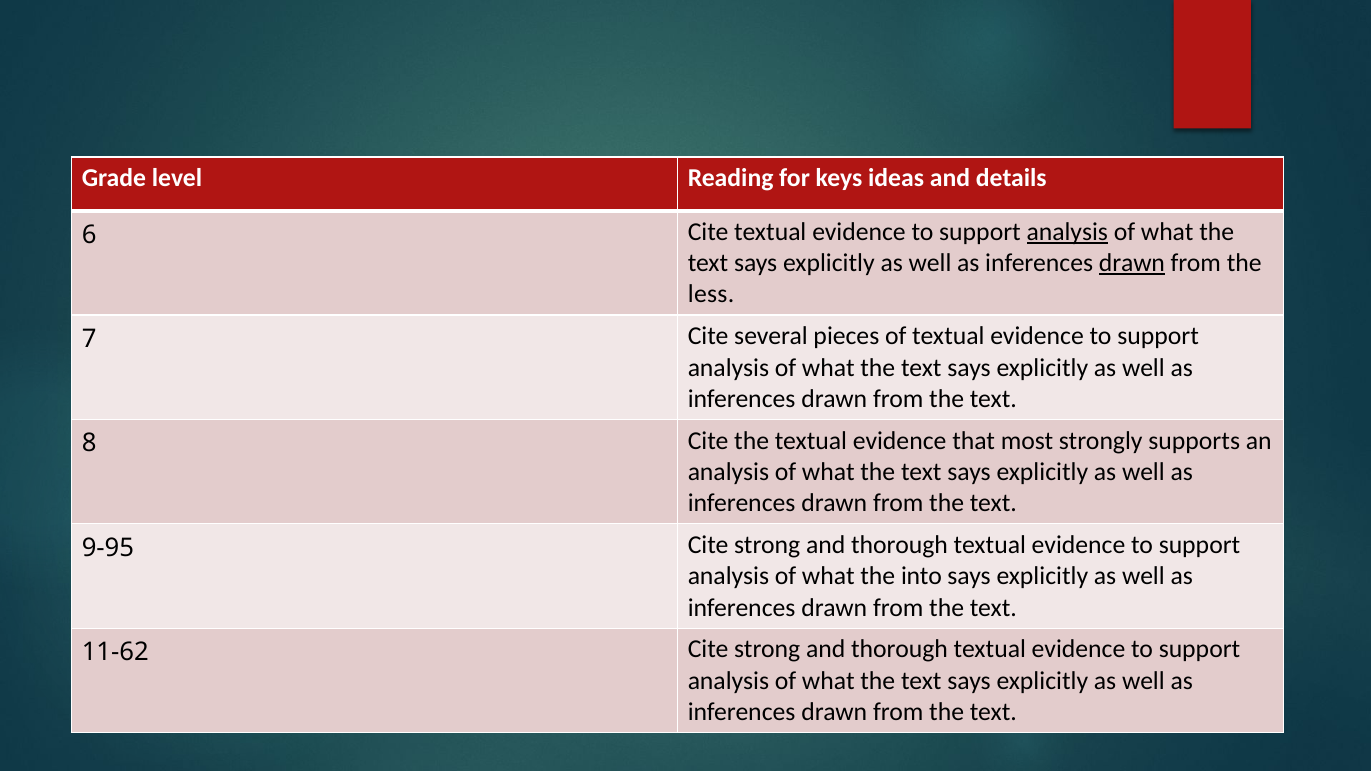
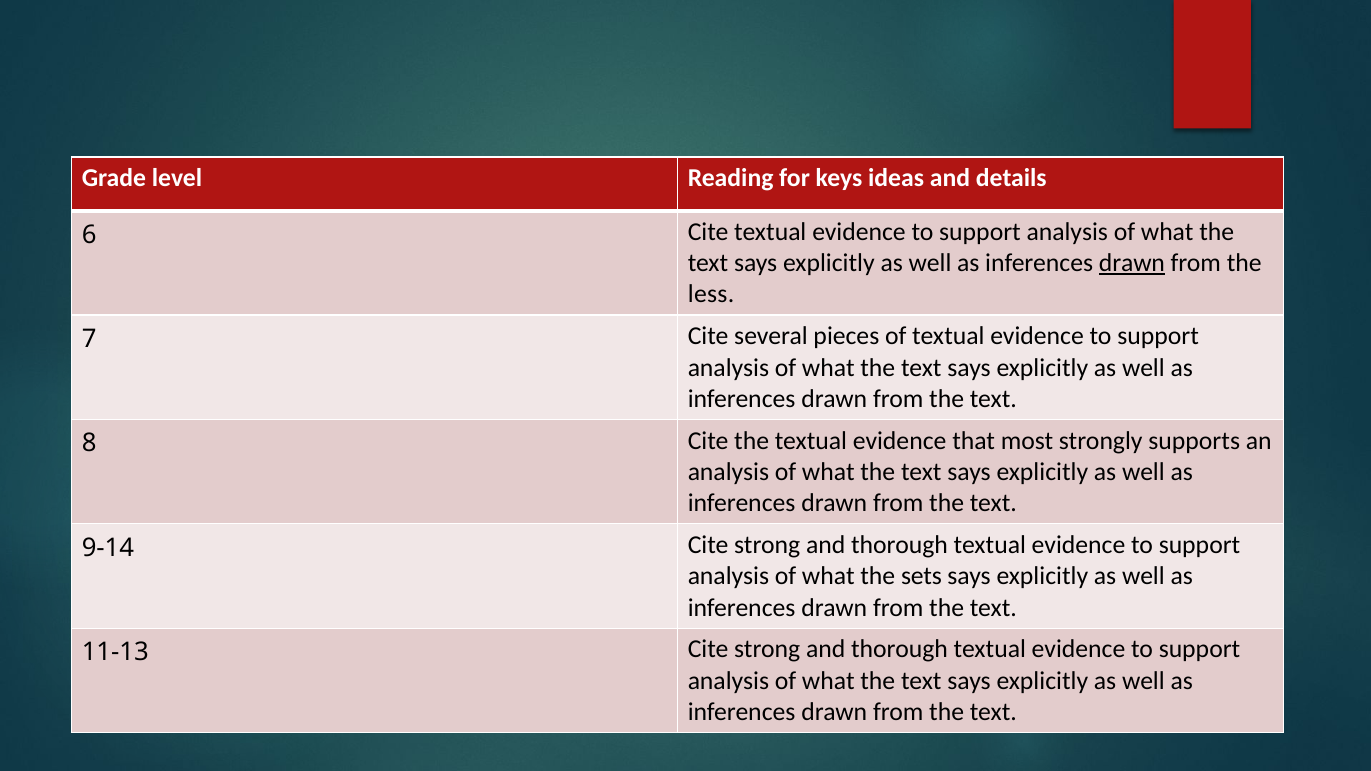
analysis at (1067, 232) underline: present -> none
9-95: 9-95 -> 9-14
into: into -> sets
11-62: 11-62 -> 11-13
